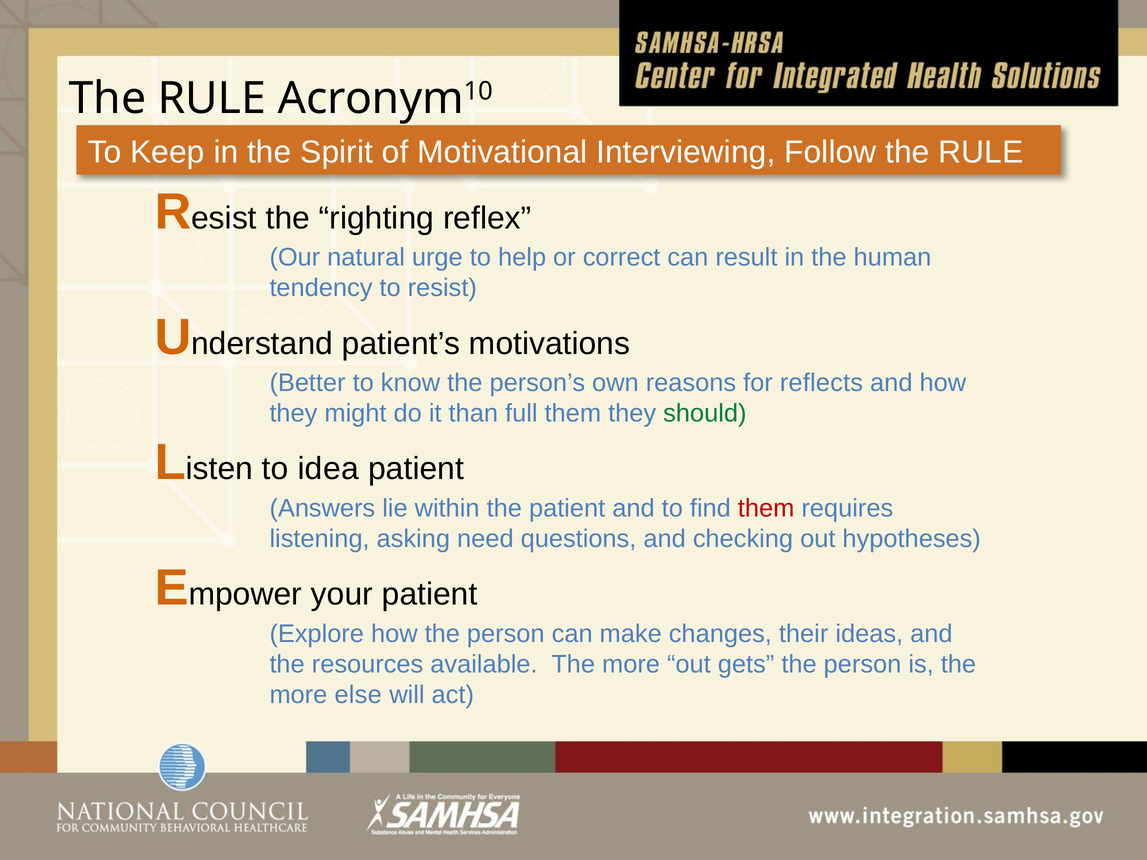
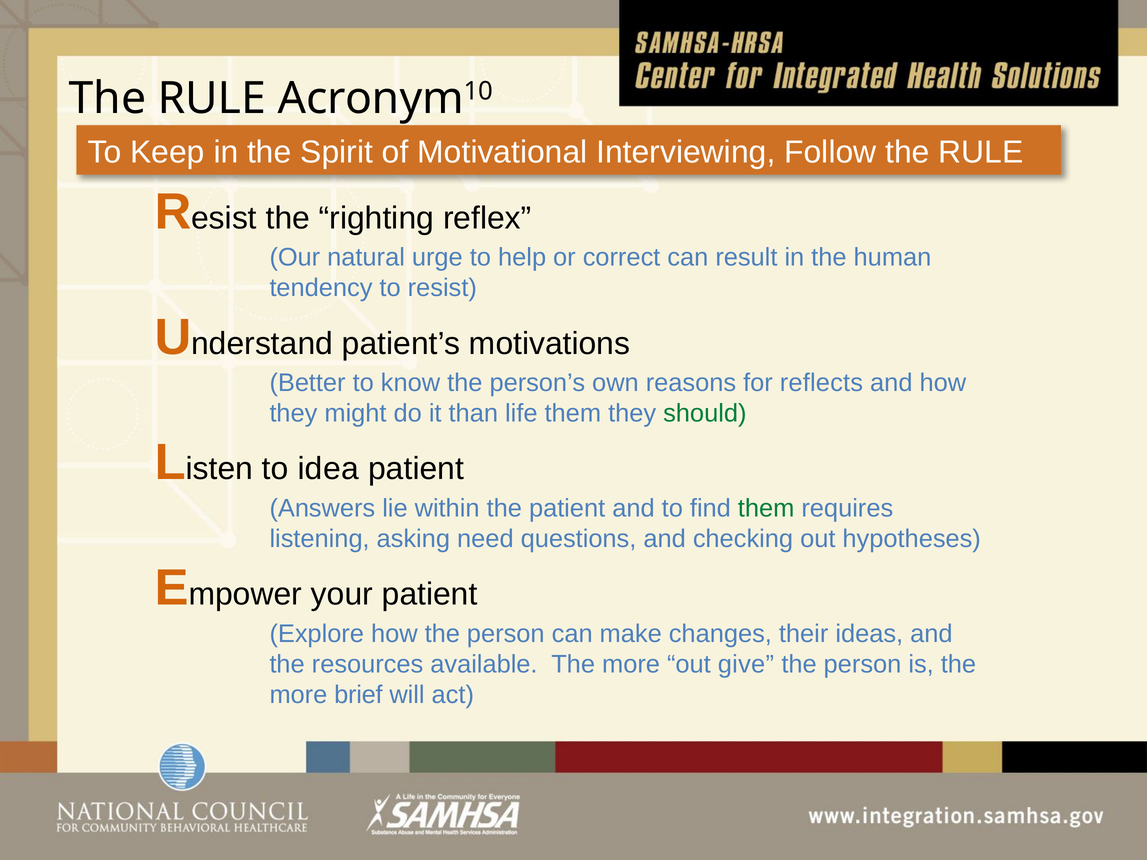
full: full -> life
them at (766, 508) colour: red -> green
gets: gets -> give
else: else -> brief
